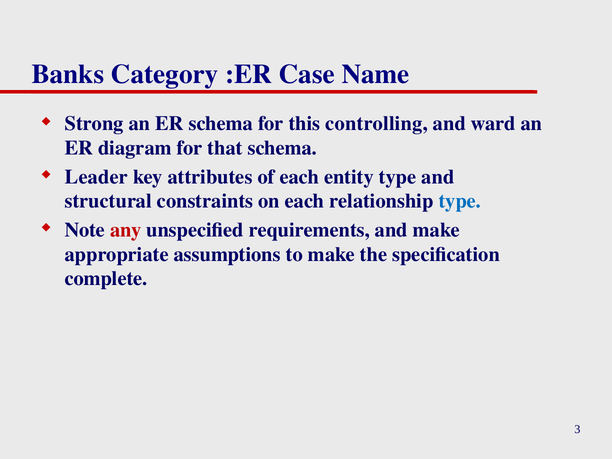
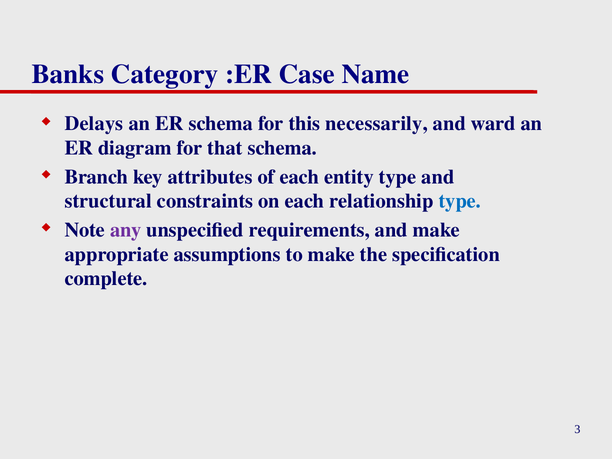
Strong: Strong -> Delays
controlling: controlling -> necessarily
Leader: Leader -> Branch
any colour: red -> purple
